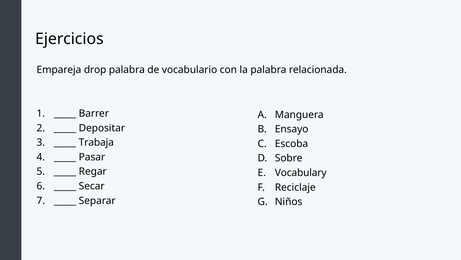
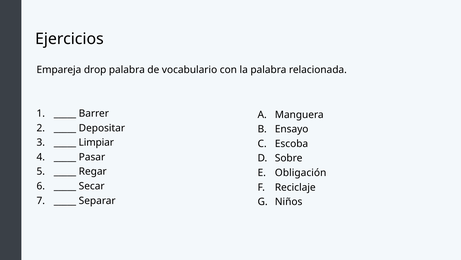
Trabaja: Trabaja -> Limpiar
Vocabulary: Vocabulary -> Obligación
